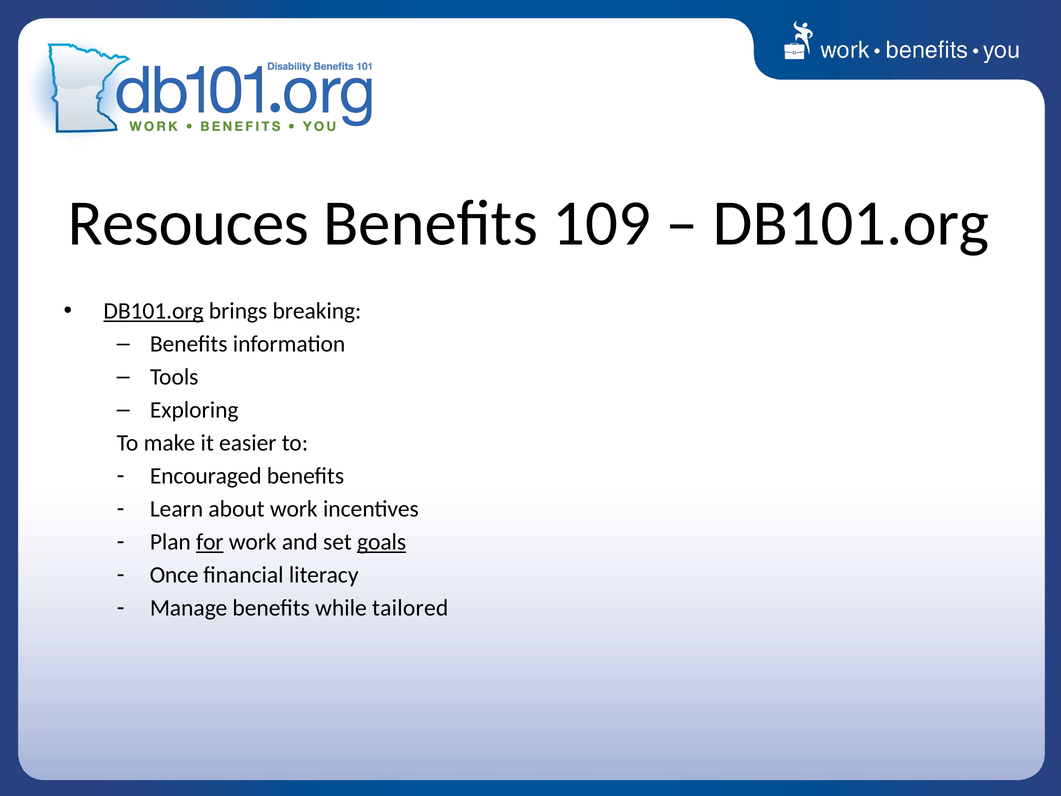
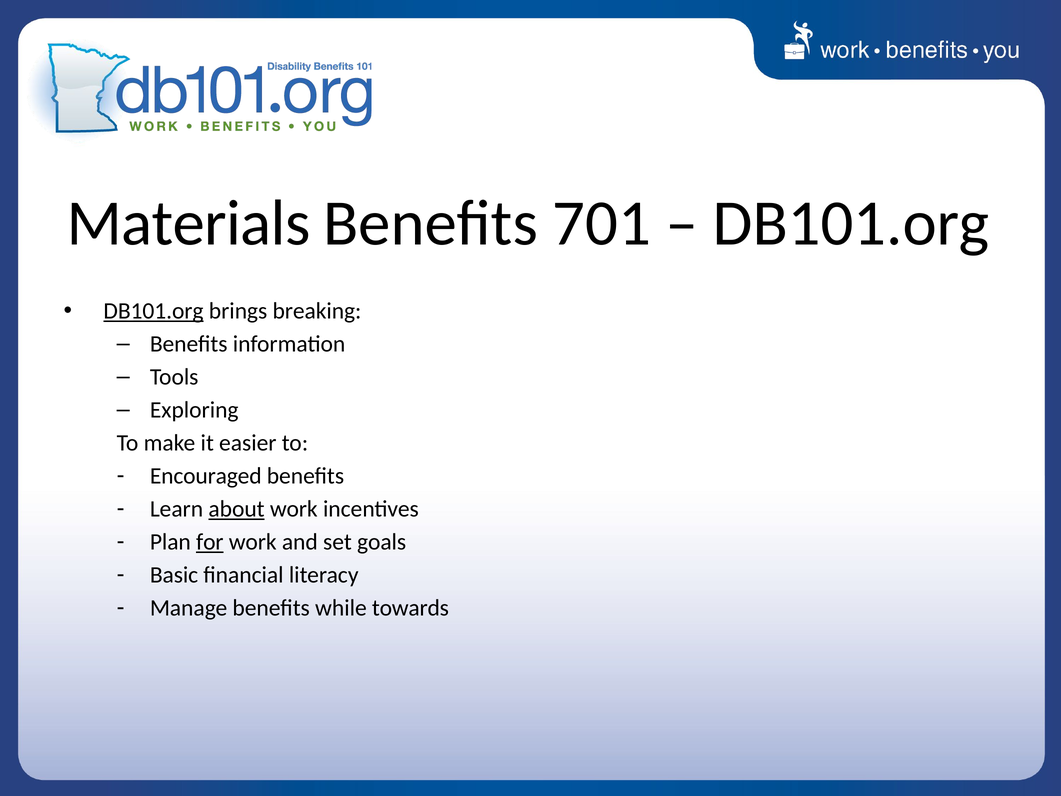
Resouces: Resouces -> Materials
109: 109 -> 701
about underline: none -> present
goals underline: present -> none
Once: Once -> Basic
tailored: tailored -> towards
